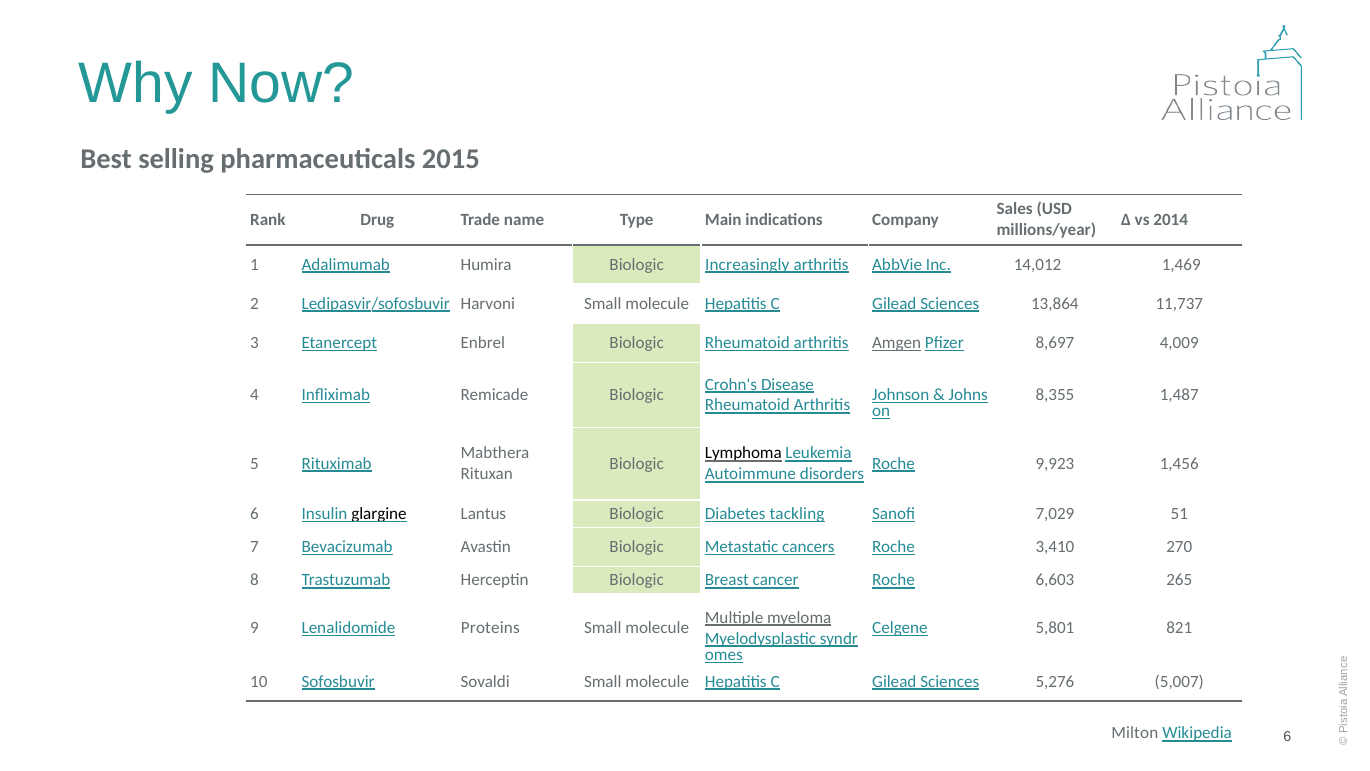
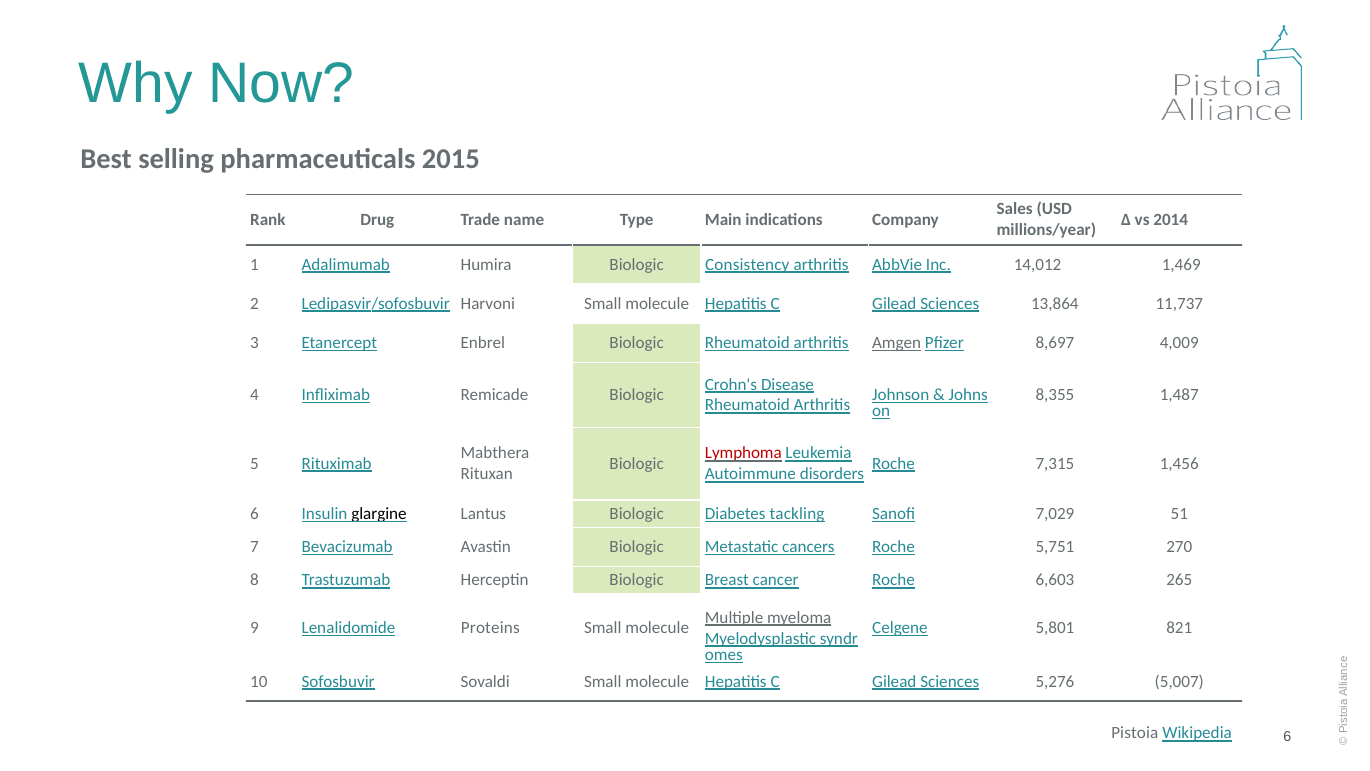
Increasingly: Increasingly -> Consistency
Lymphoma colour: black -> red
9,923: 9,923 -> 7,315
3,410: 3,410 -> 5,751
Milton: Milton -> Pistoia
